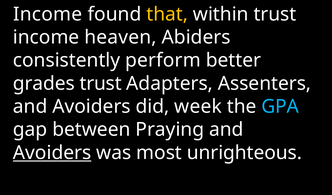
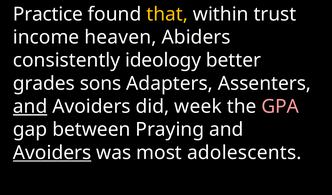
Income at (48, 14): Income -> Practice
perform: perform -> ideology
grades trust: trust -> sons
and at (30, 106) underline: none -> present
GPA colour: light blue -> pink
unrighteous: unrighteous -> adolescents
